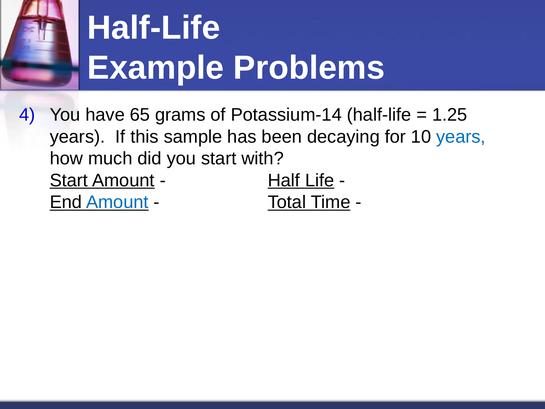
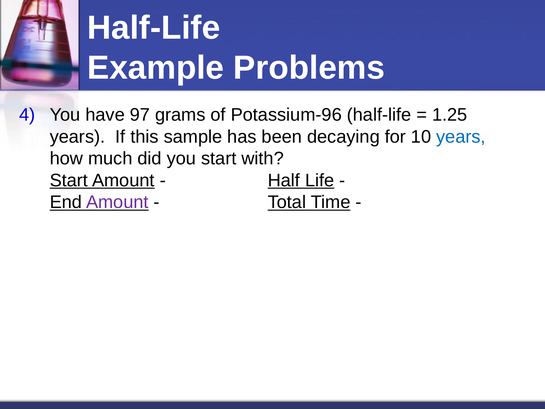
65: 65 -> 97
Potassium-14: Potassium-14 -> Potassium-96
Amount at (117, 202) colour: blue -> purple
